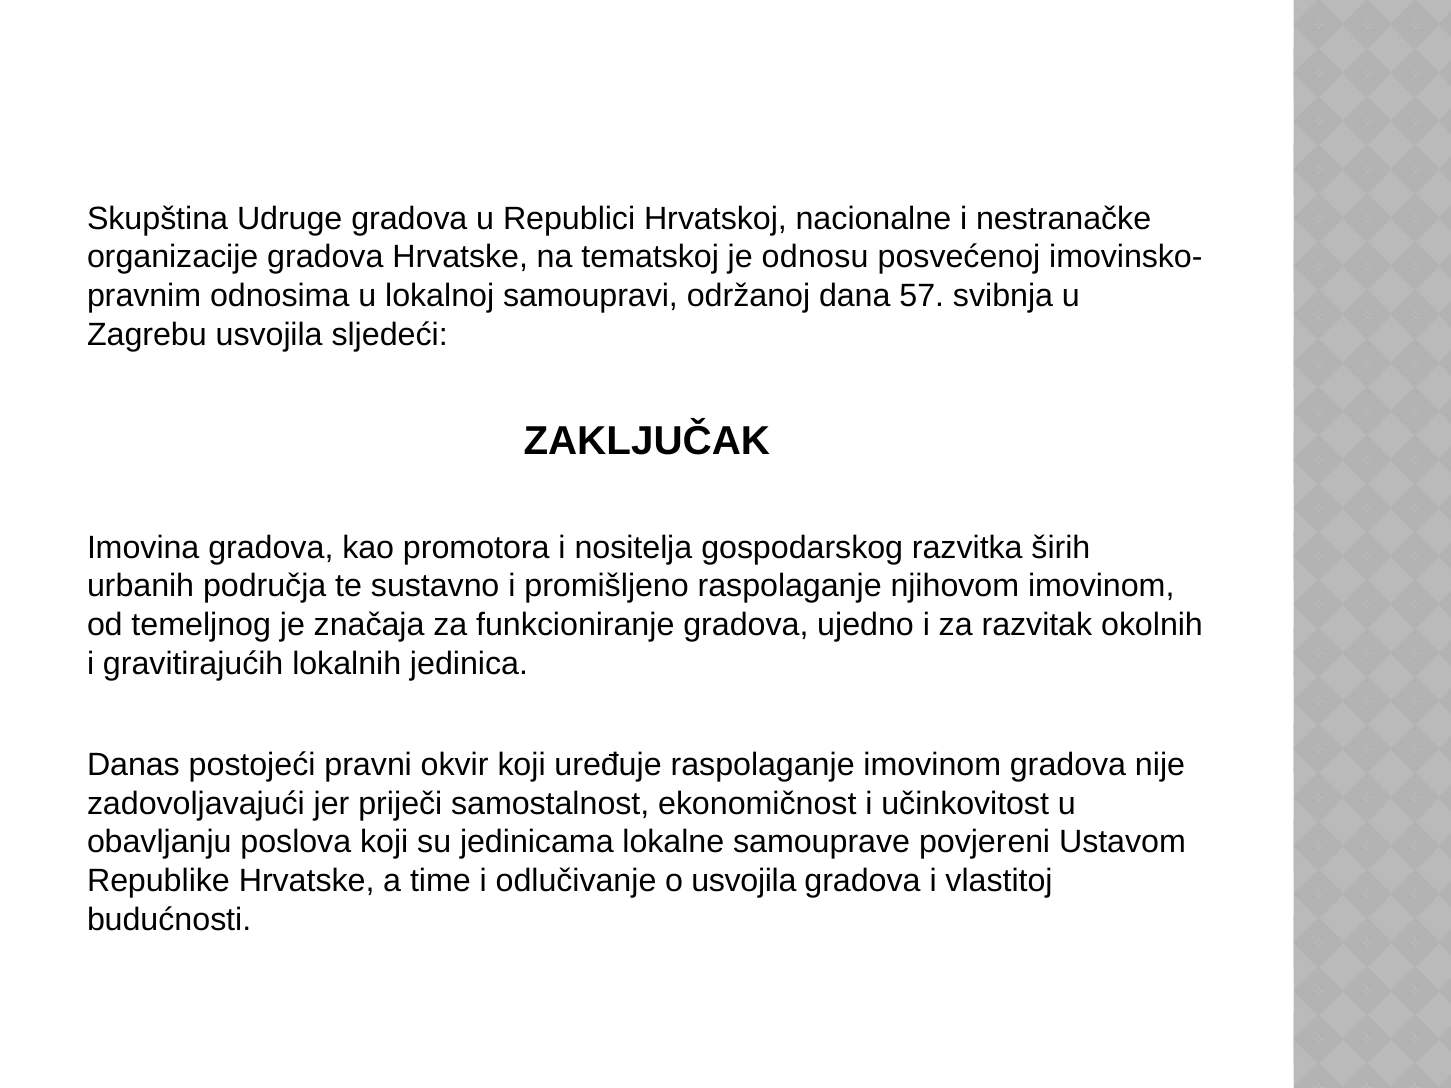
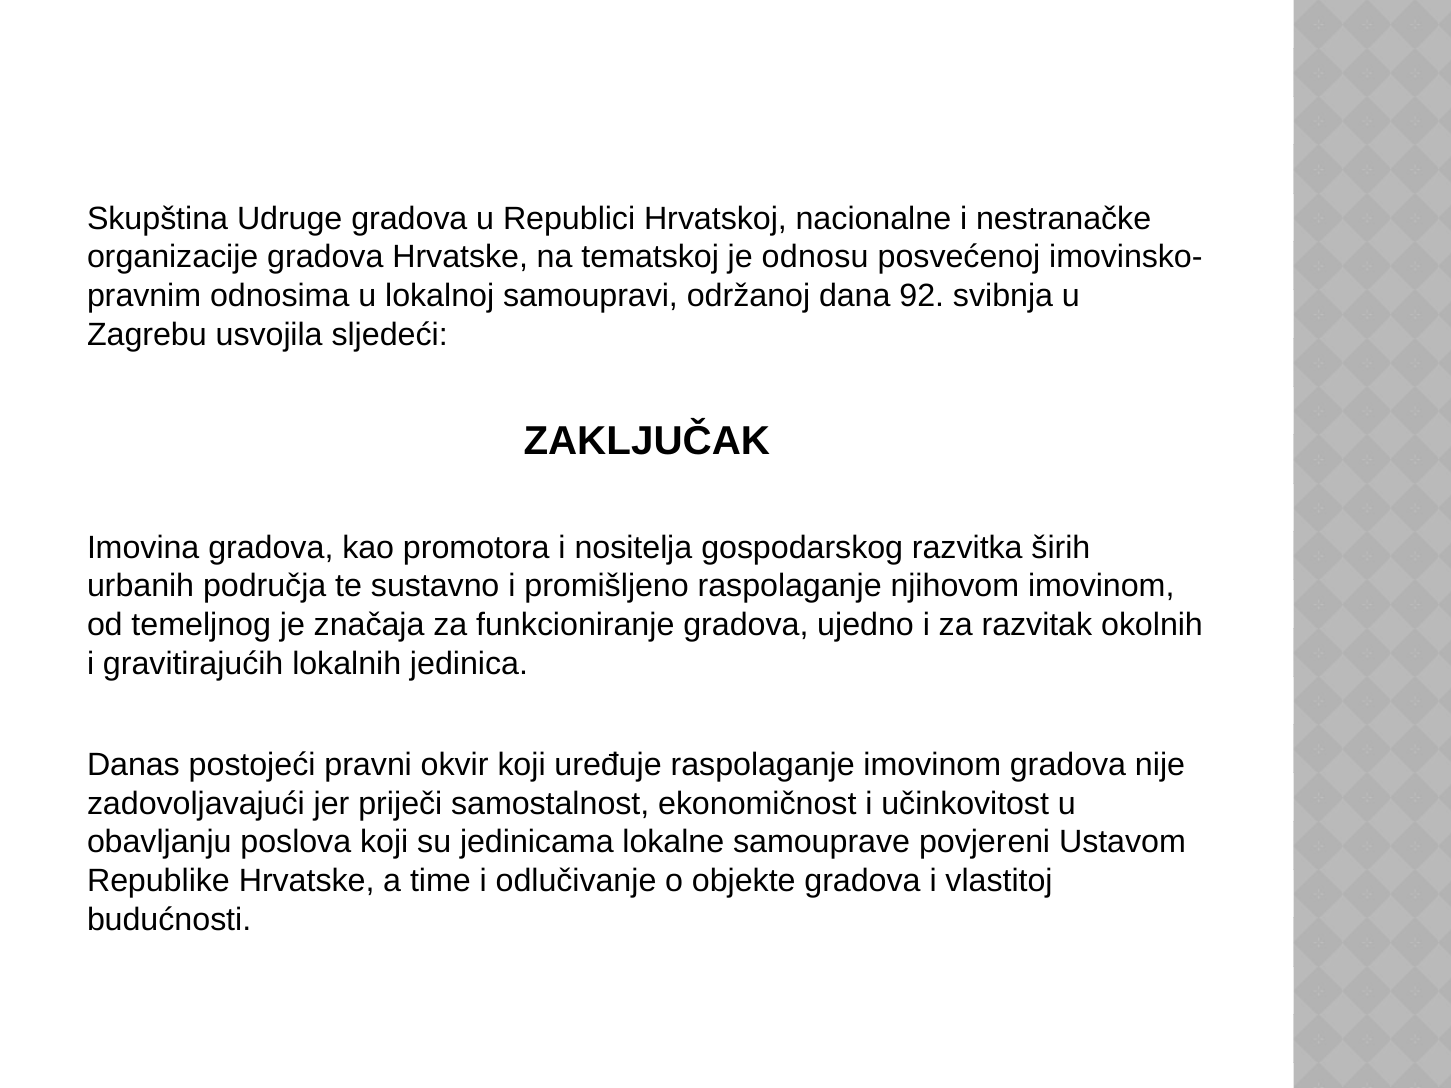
57: 57 -> 92
o usvojila: usvojila -> objekte
